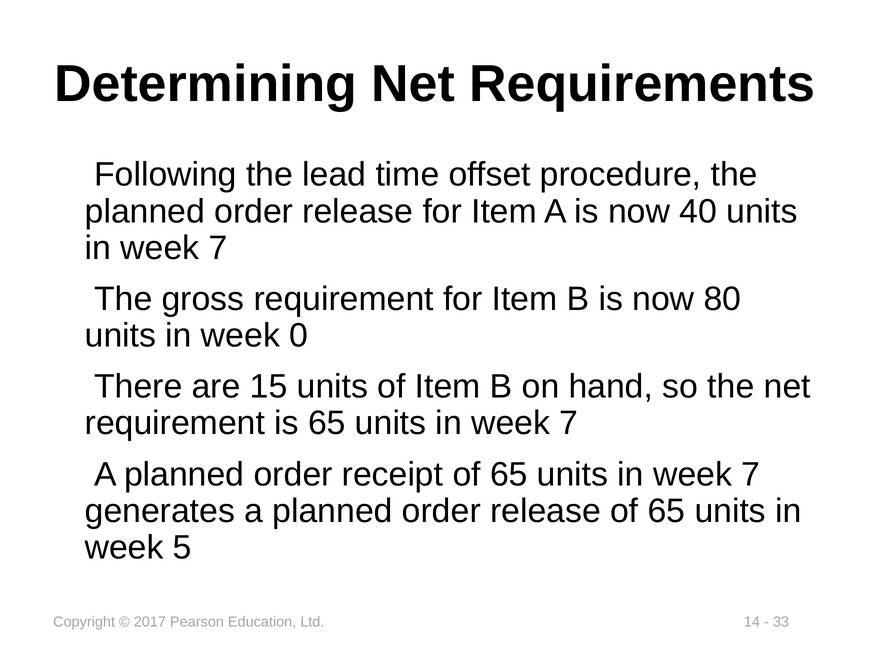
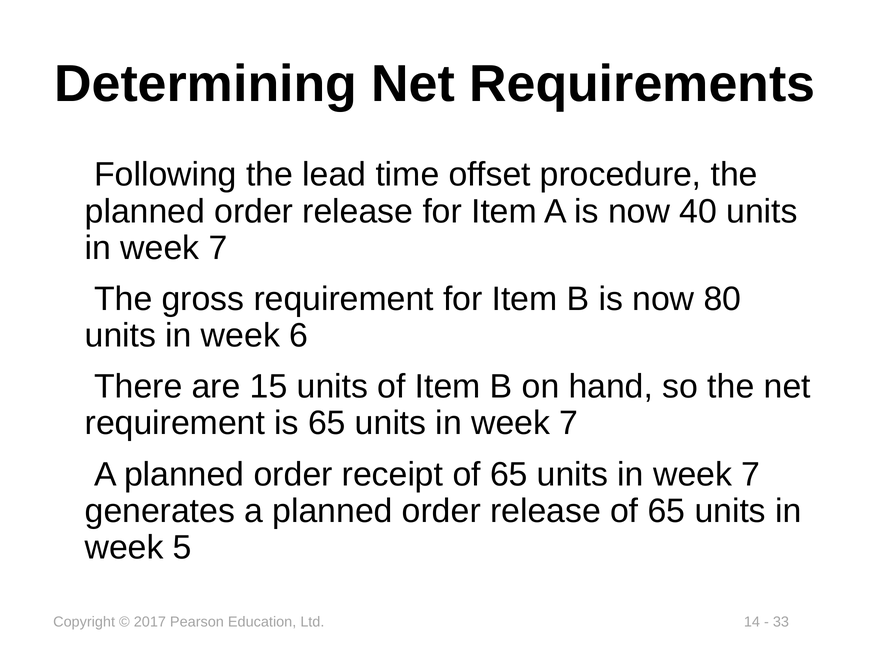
0: 0 -> 6
